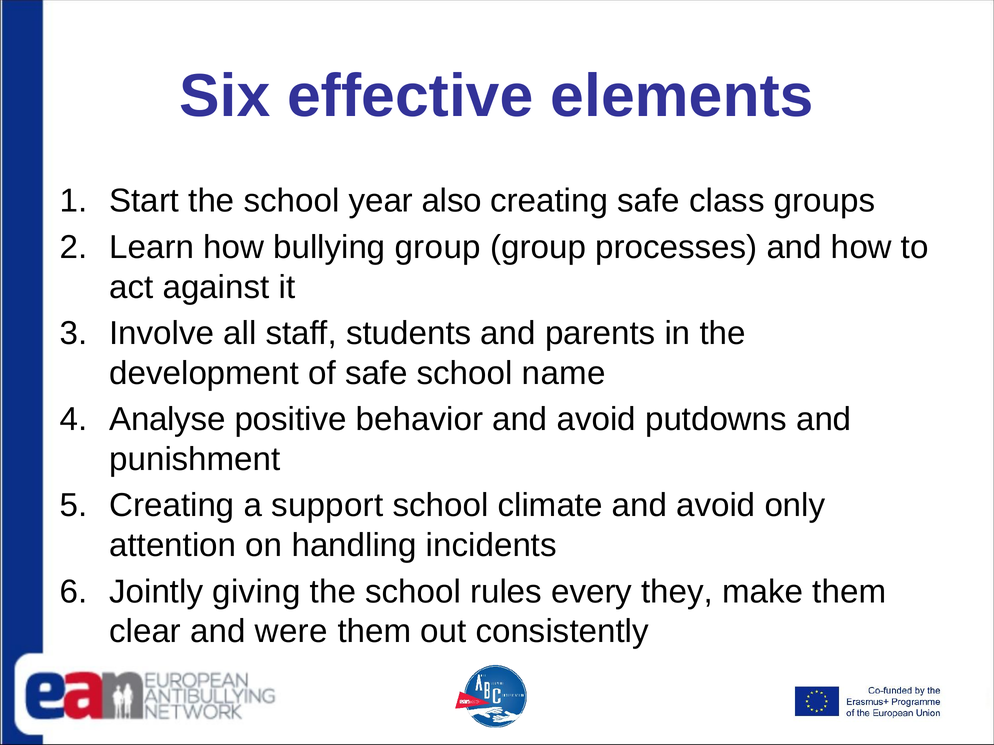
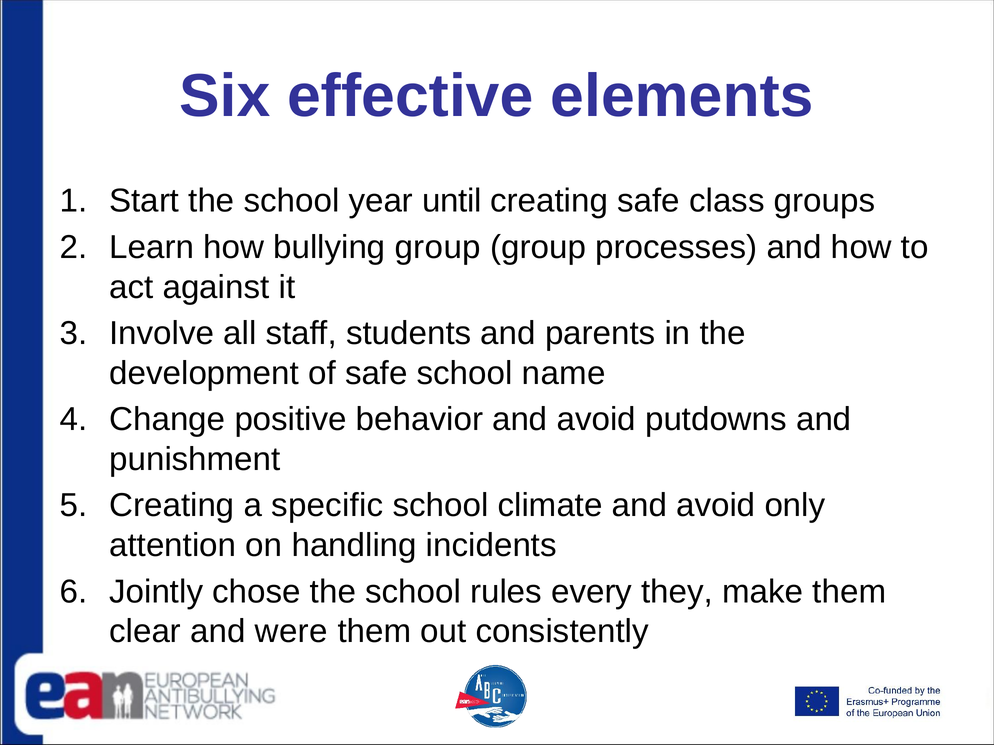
also: also -> until
Analyse: Analyse -> Change
support: support -> specific
giving: giving -> chose
